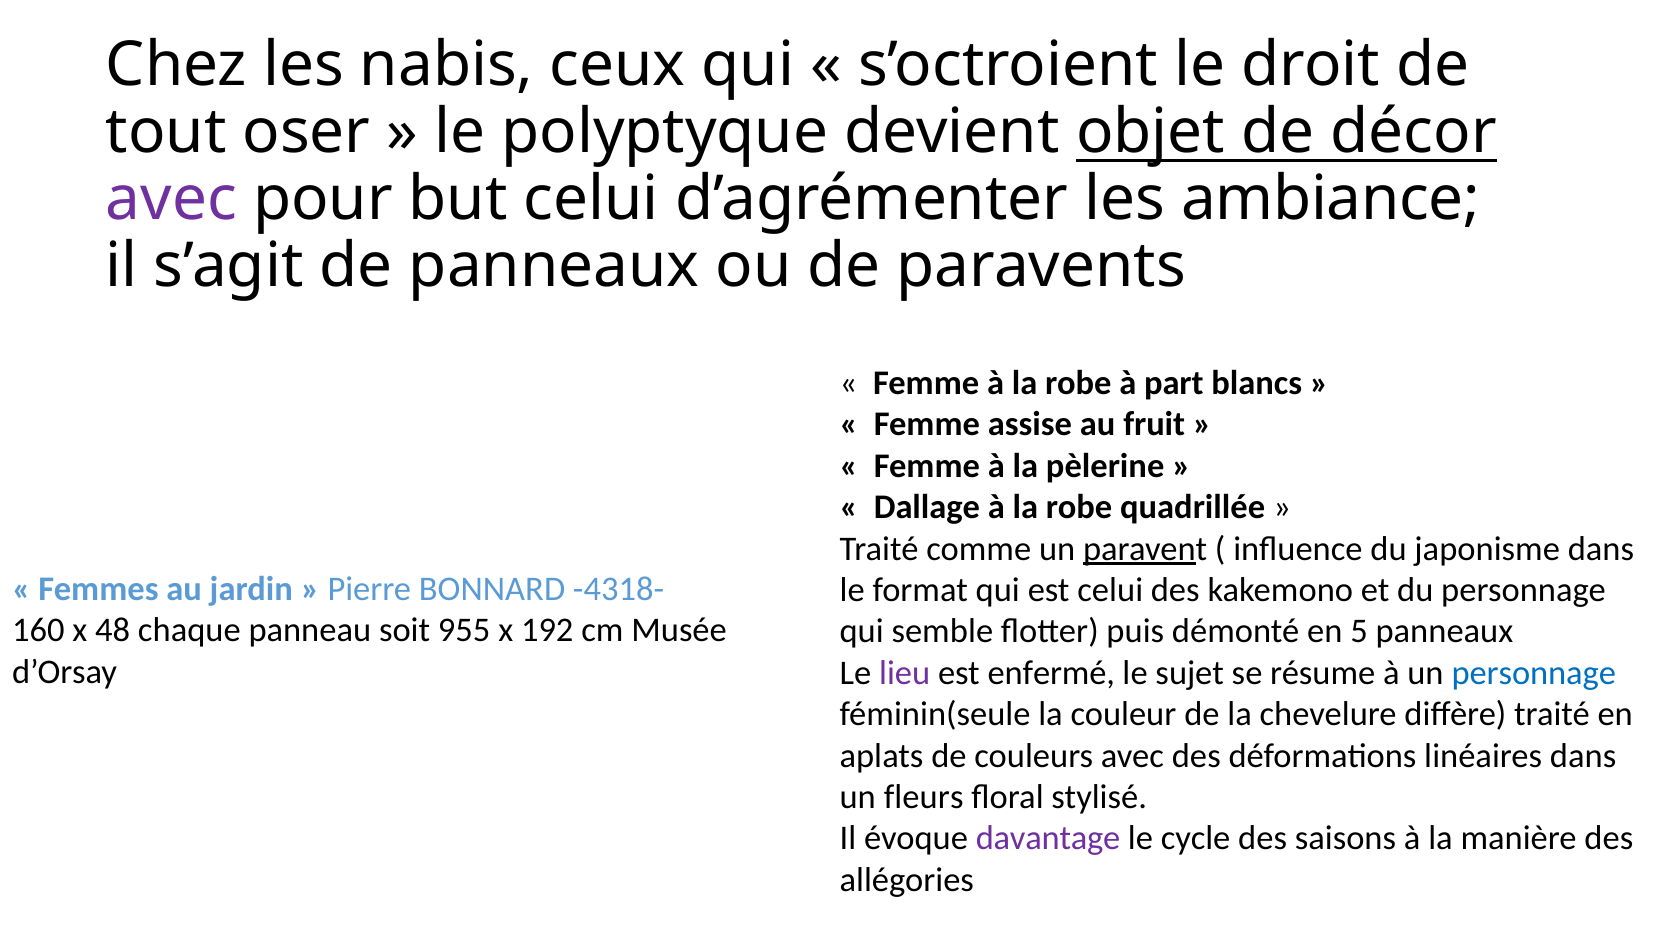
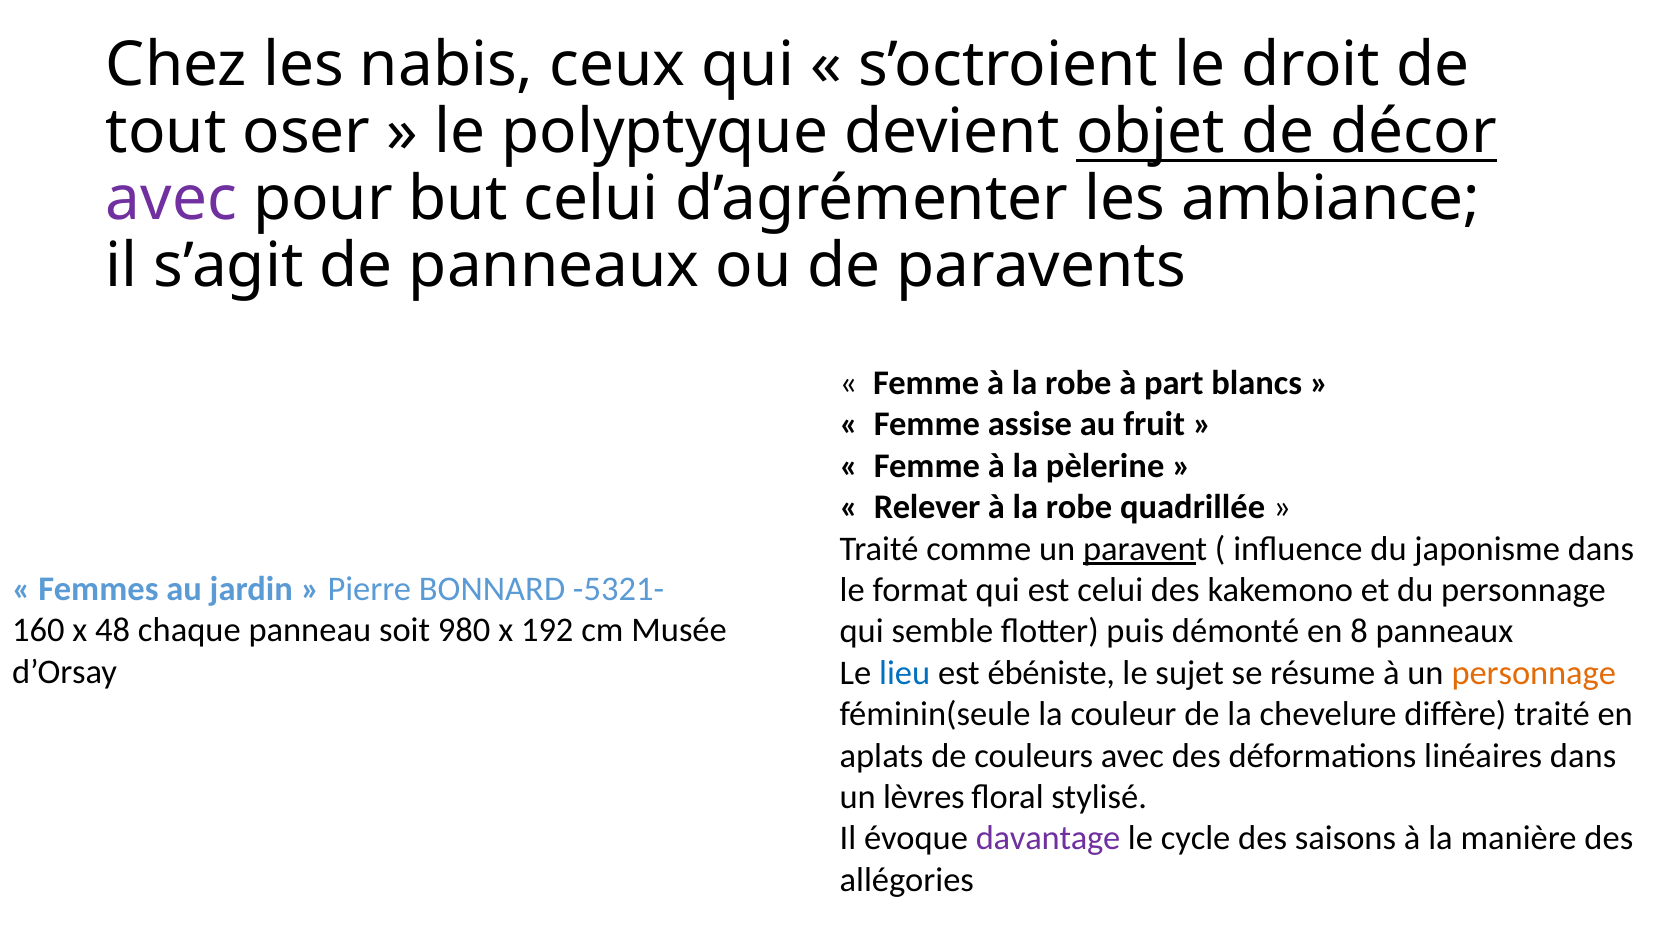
Dallage: Dallage -> Relever
-4318-: -4318- -> -5321-
955: 955 -> 980
5: 5 -> 8
lieu colour: purple -> blue
enfermé: enfermé -> ébéniste
personnage at (1534, 673) colour: blue -> orange
fleurs: fleurs -> lèvres
